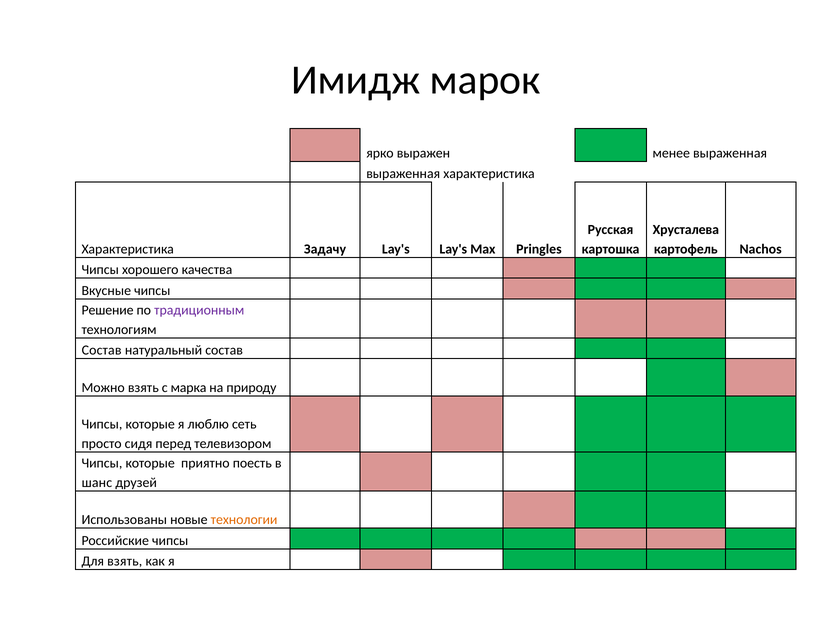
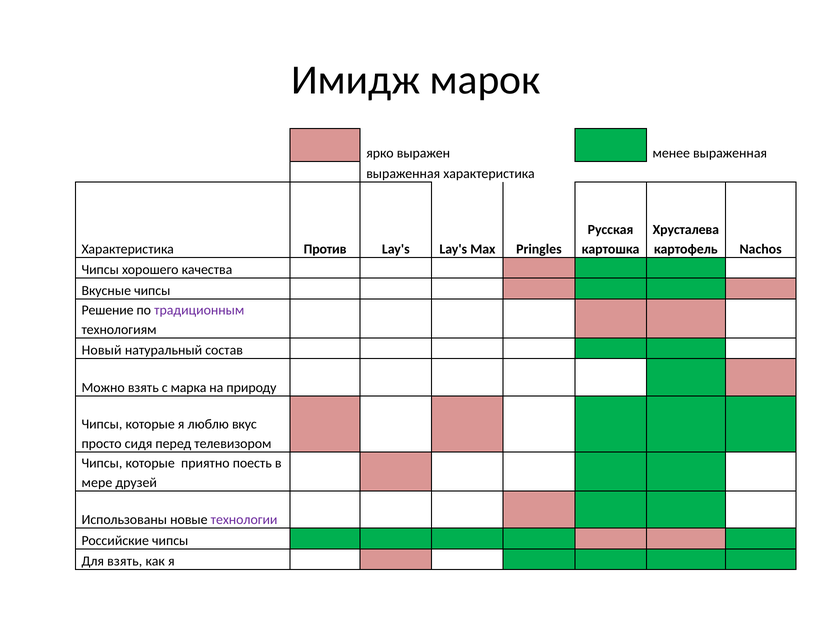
Задачу: Задачу -> Против
Состав at (102, 350): Состав -> Новый
сеть: сеть -> вкус
шанс: шанс -> мере
технологии colour: orange -> purple
